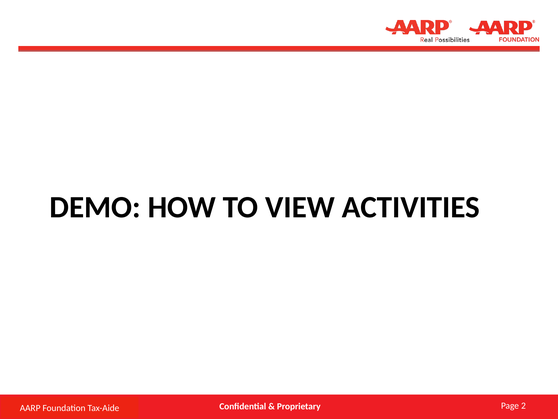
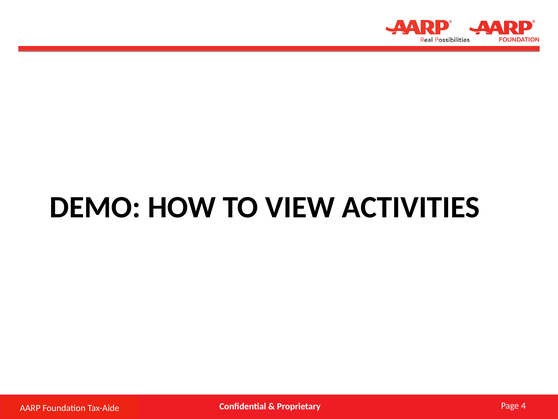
2: 2 -> 4
